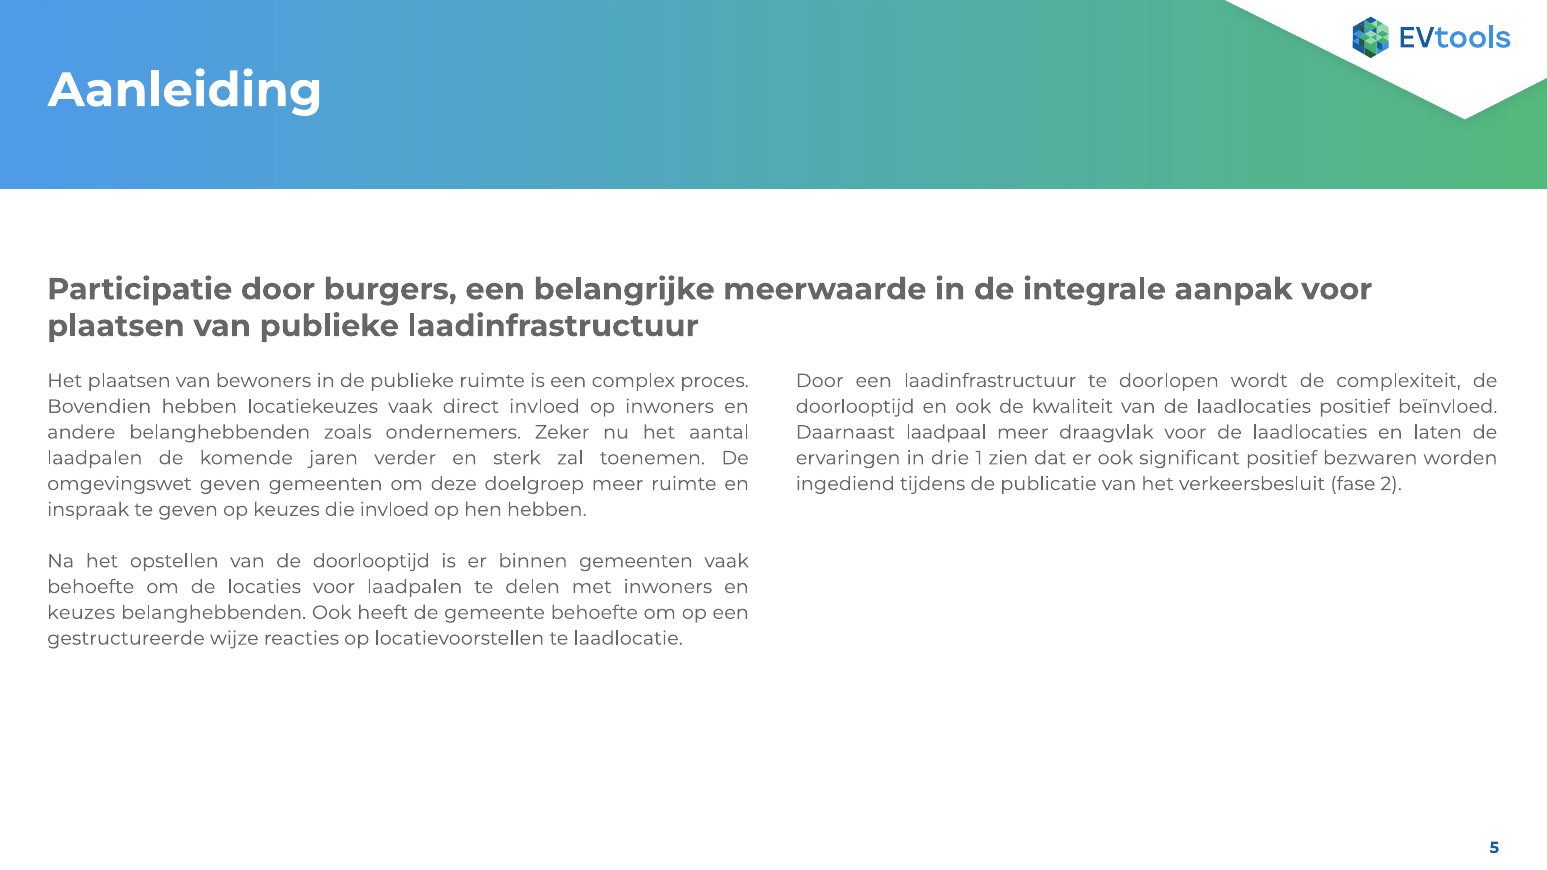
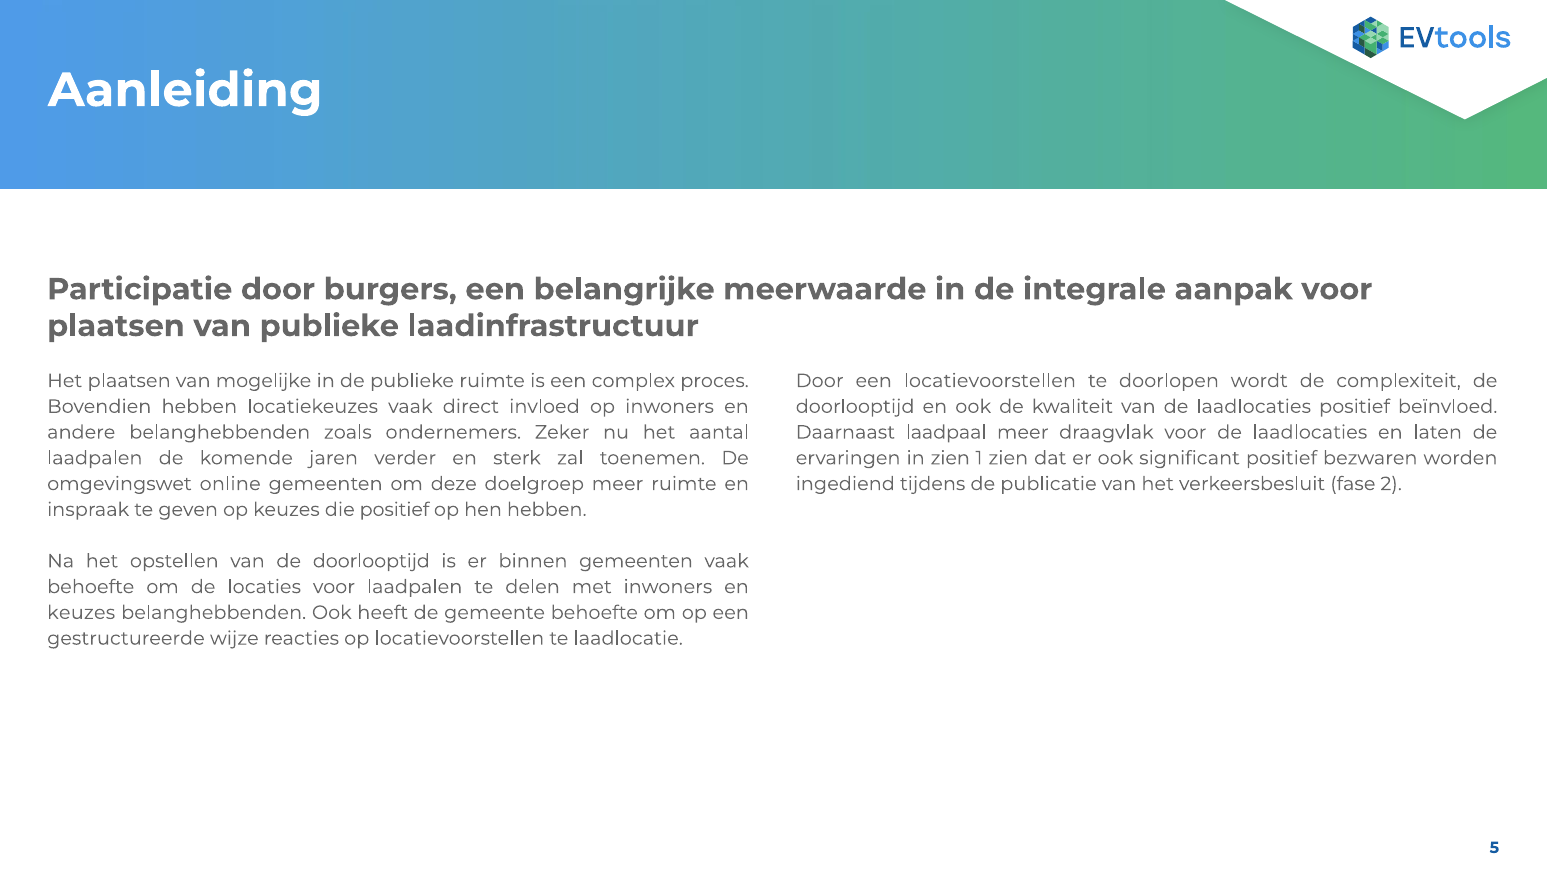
bewoners: bewoners -> mogelijke
een laadinfrastructuur: laadinfrastructuur -> locatievoorstellen
in drie: drie -> zien
omgevingswet geven: geven -> online
die invloed: invloed -> positief
